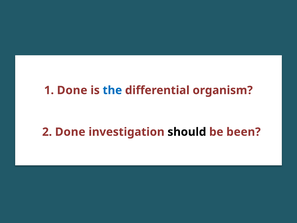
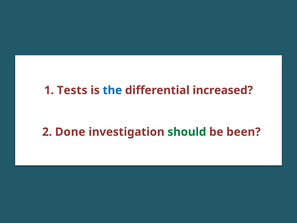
1 Done: Done -> Tests
organism: organism -> increased
should colour: black -> green
